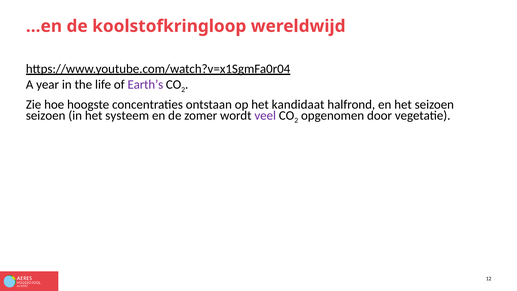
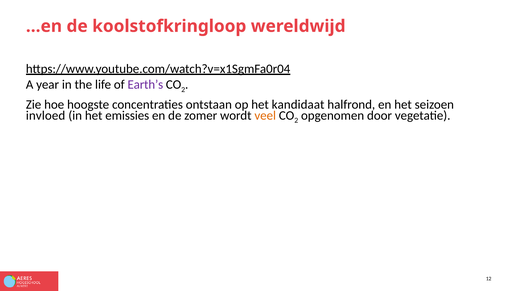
seizoen at (46, 115): seizoen -> invloed
systeem: systeem -> emissies
veel colour: purple -> orange
